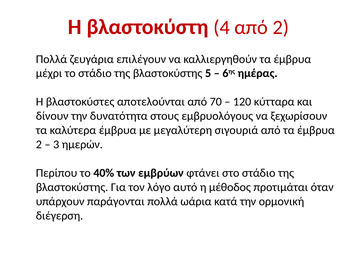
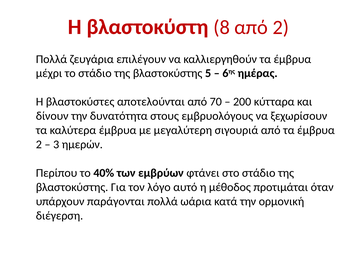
4: 4 -> 8
120: 120 -> 200
